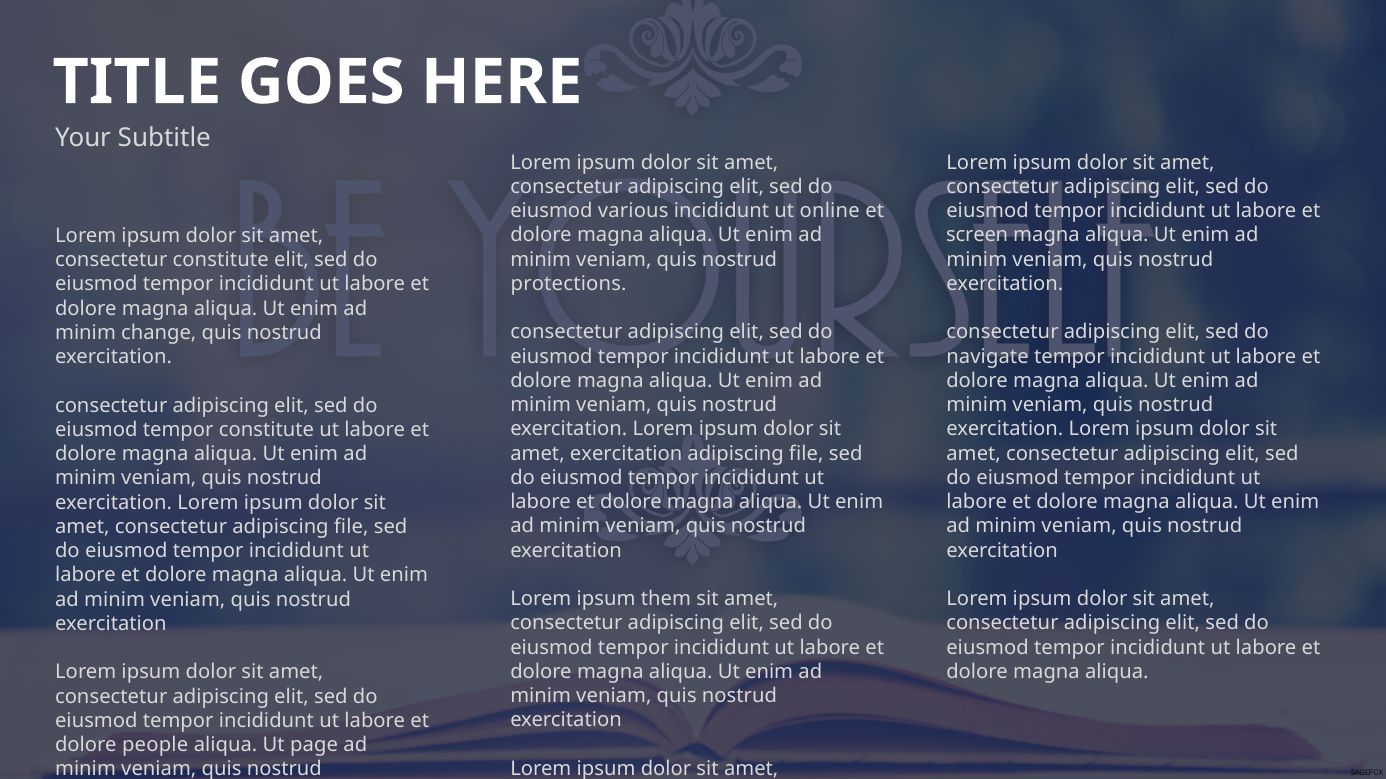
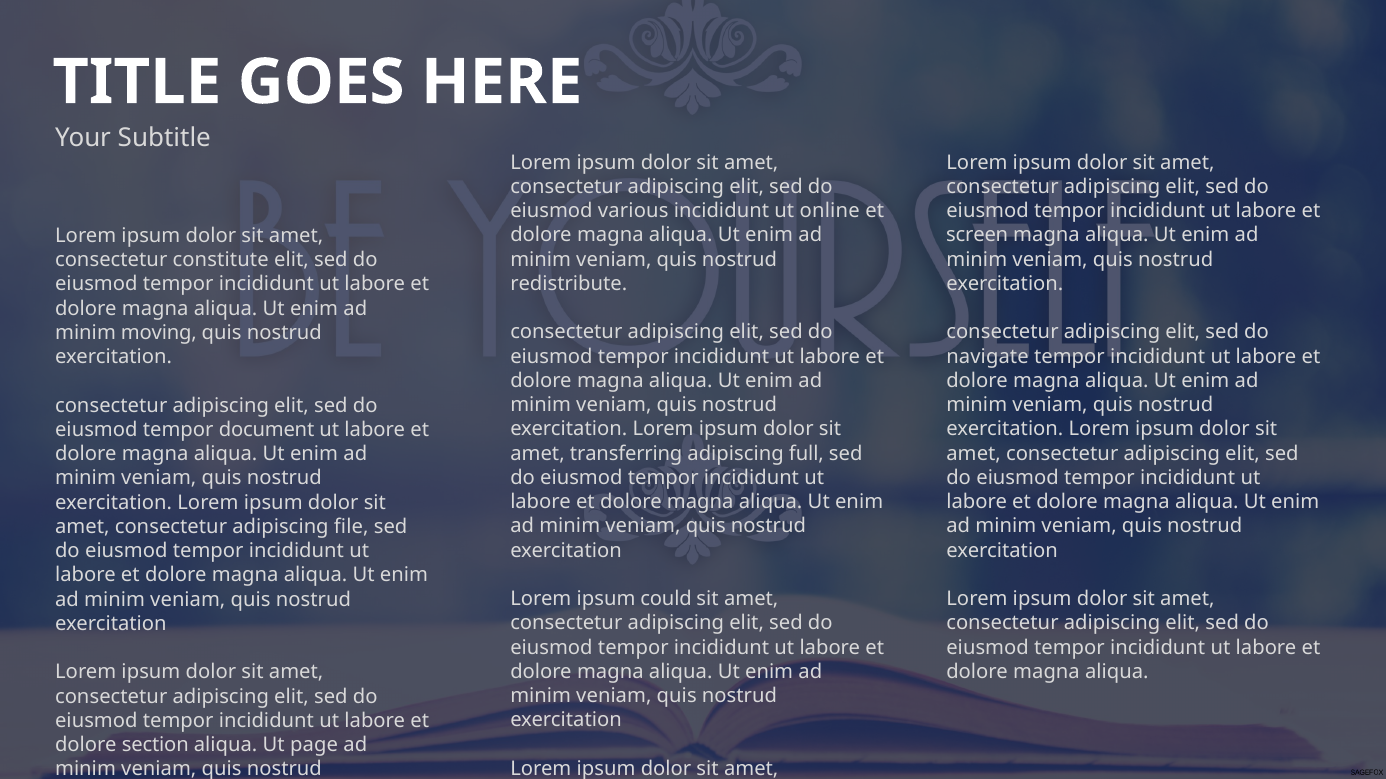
protections: protections -> redistribute
change: change -> moving
tempor constitute: constitute -> document
amet exercitation: exercitation -> transferring
file at (806, 454): file -> full
them: them -> could
people: people -> section
